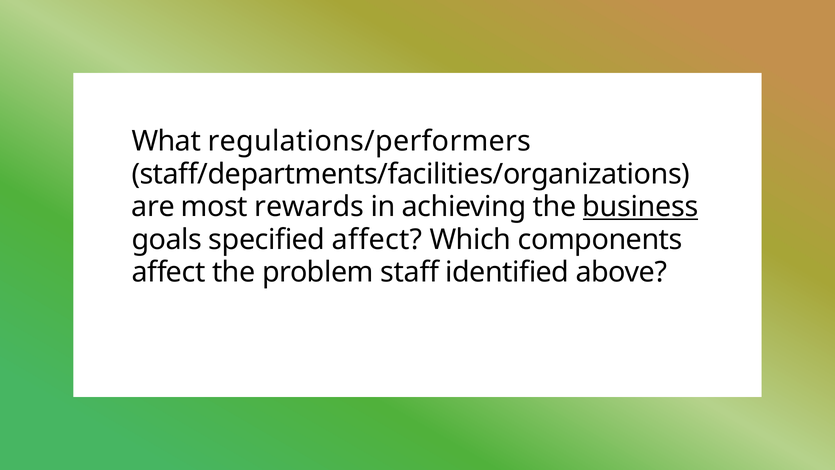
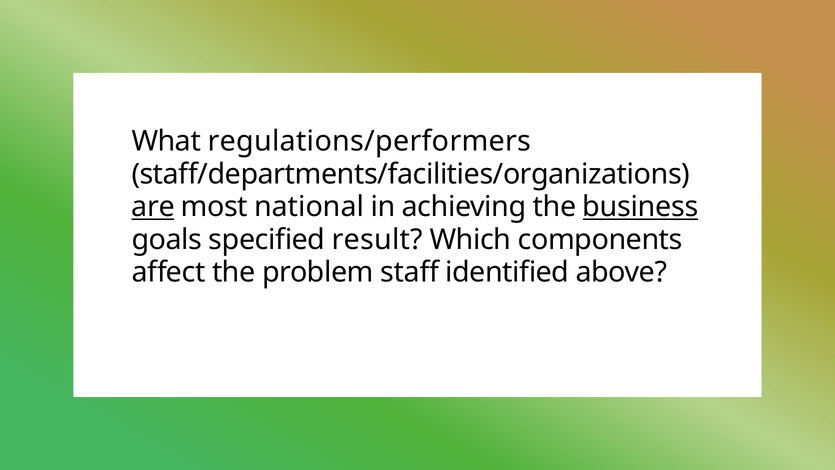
are underline: none -> present
rewards: rewards -> national
specified affect: affect -> result
